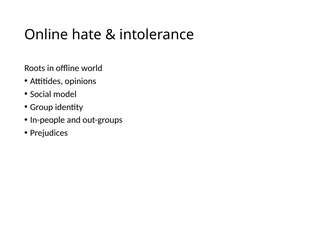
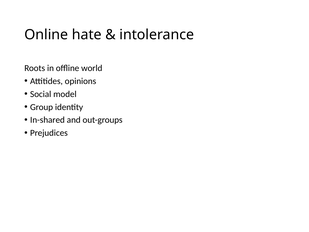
In-people: In-people -> In-shared
